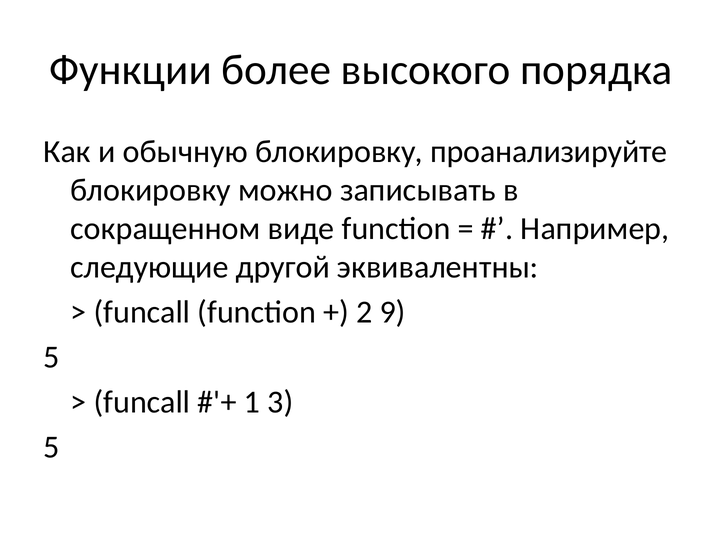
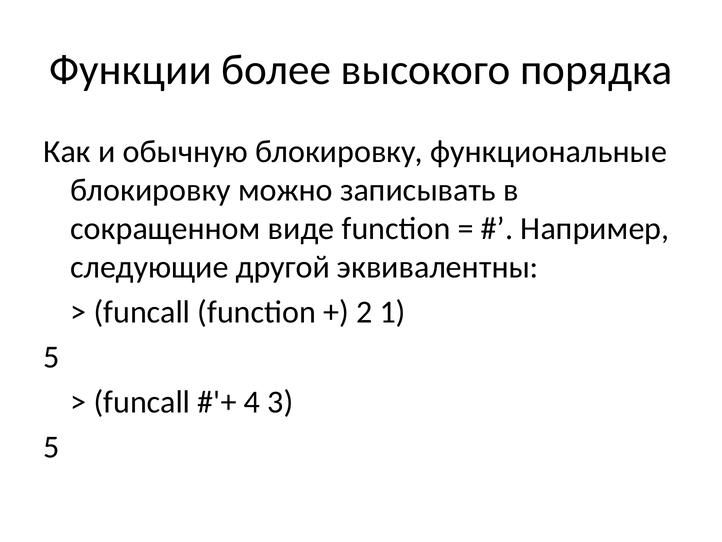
проанализируйте: проанализируйте -> функциональные
9: 9 -> 1
1: 1 -> 4
